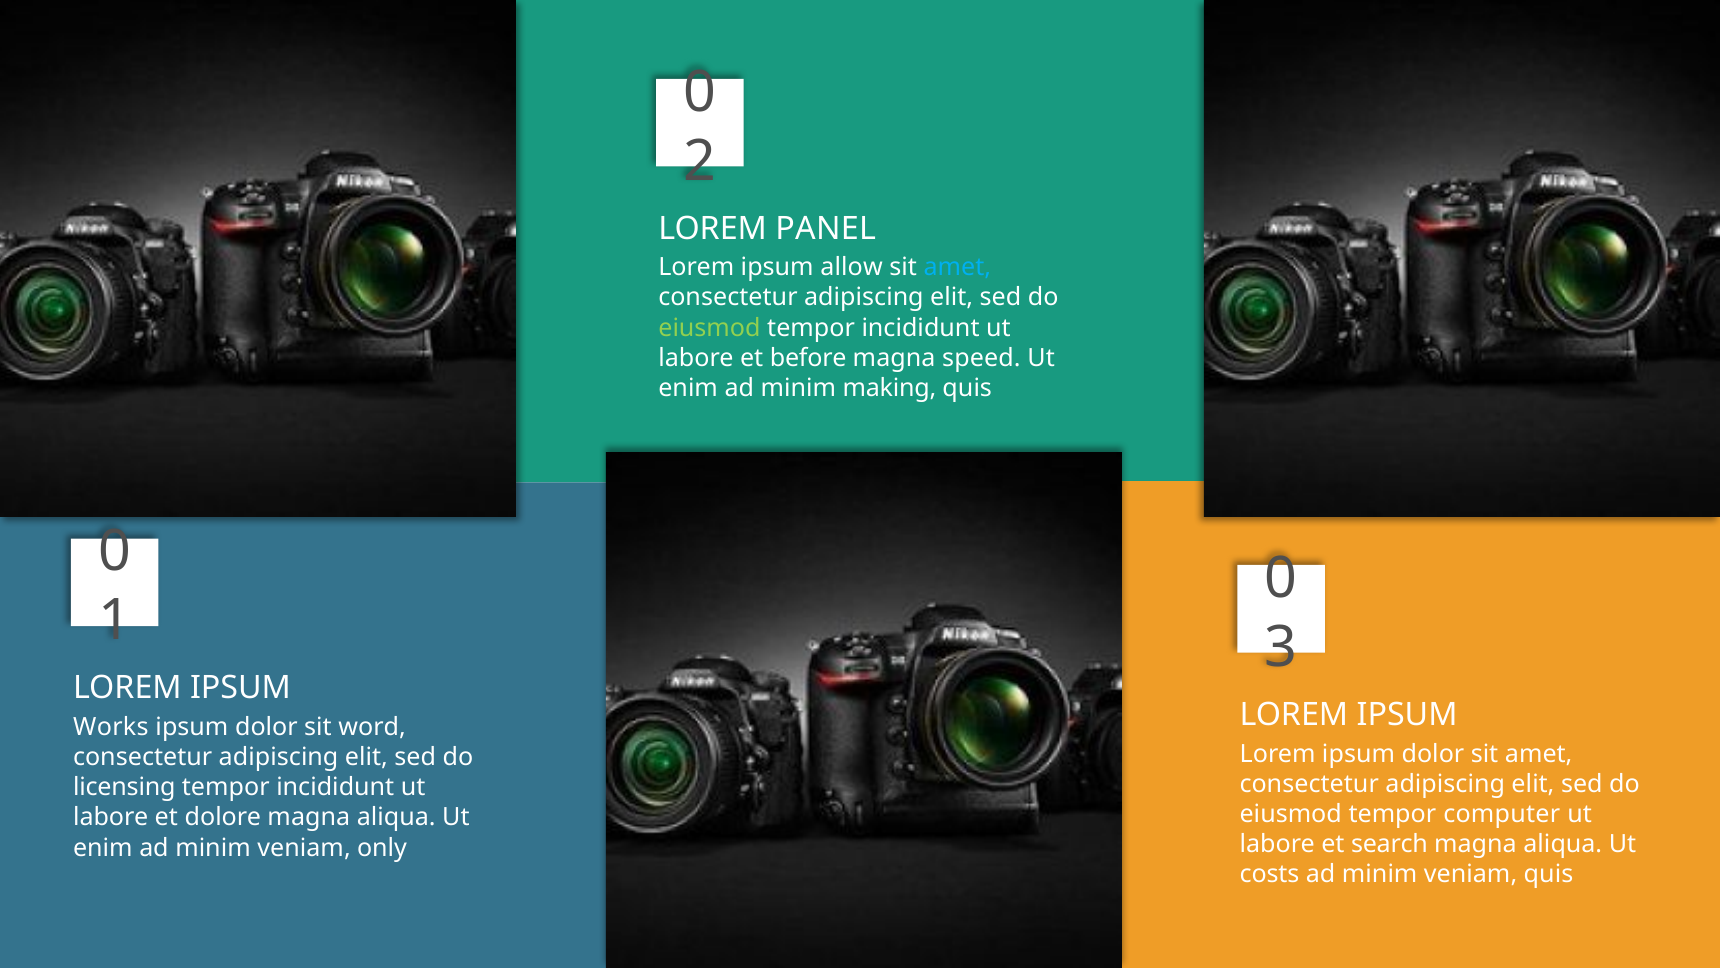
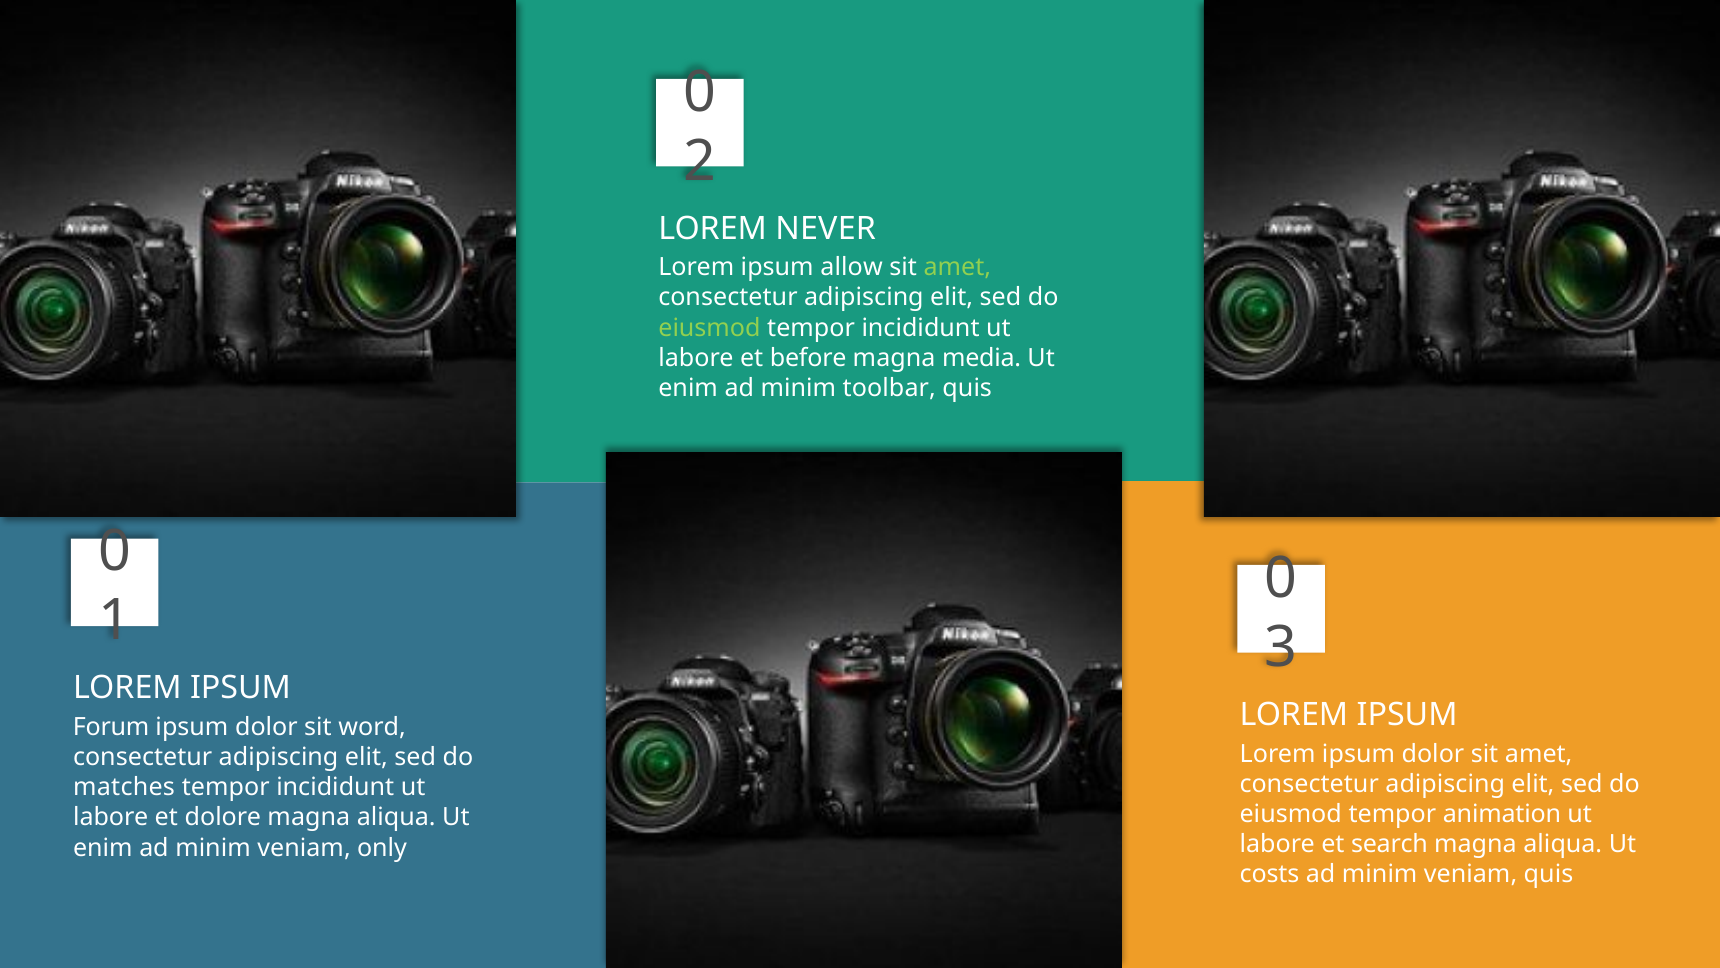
PANEL: PANEL -> NEVER
amet at (957, 267) colour: light blue -> light green
speed: speed -> media
making: making -> toolbar
Works: Works -> Forum
licensing: licensing -> matches
computer: computer -> animation
